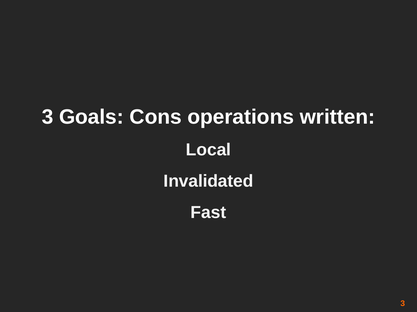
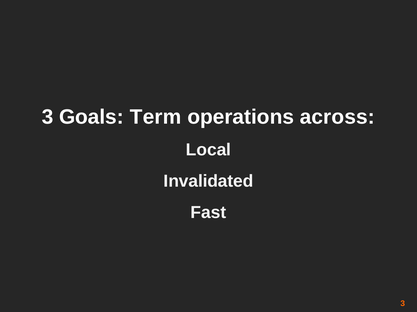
Cons: Cons -> Term
written: written -> across
